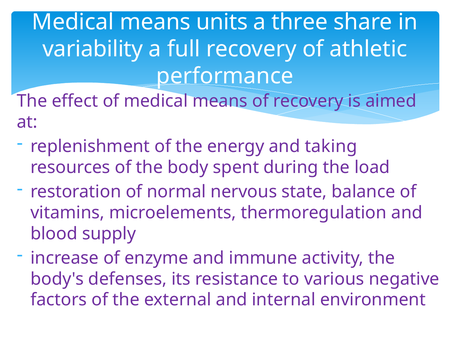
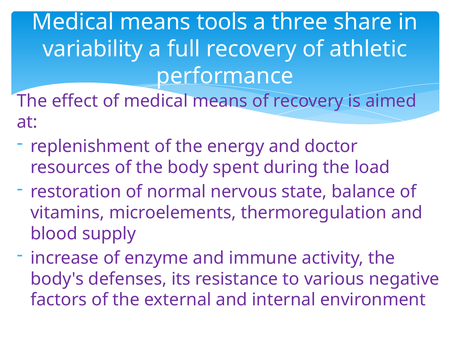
units: units -> tools
taking: taking -> doctor
